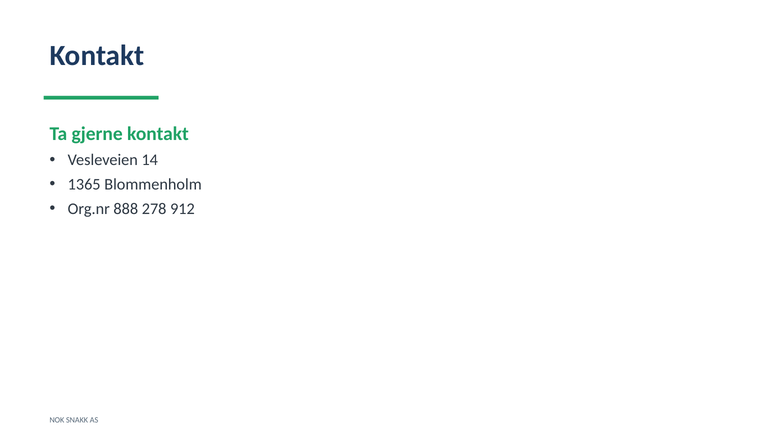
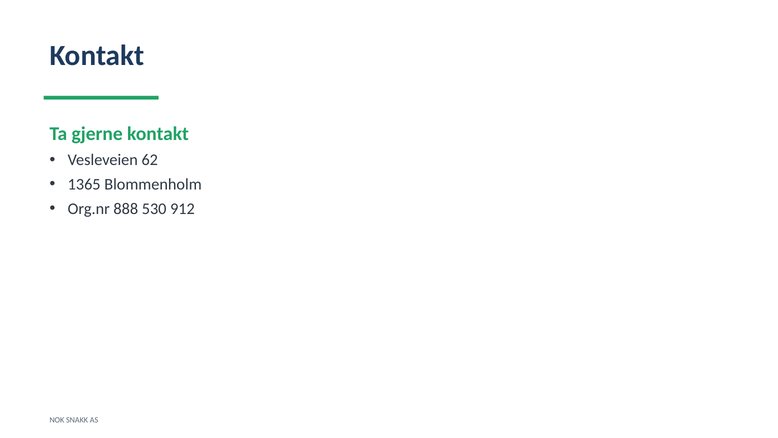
14: 14 -> 62
278: 278 -> 530
